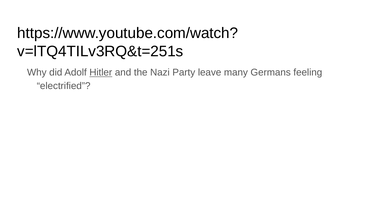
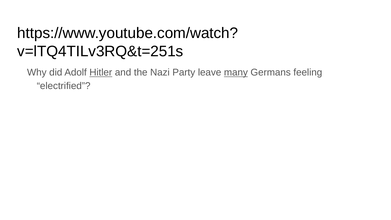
many underline: none -> present
